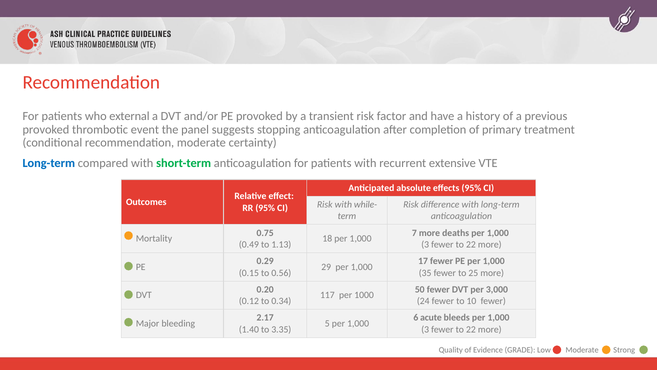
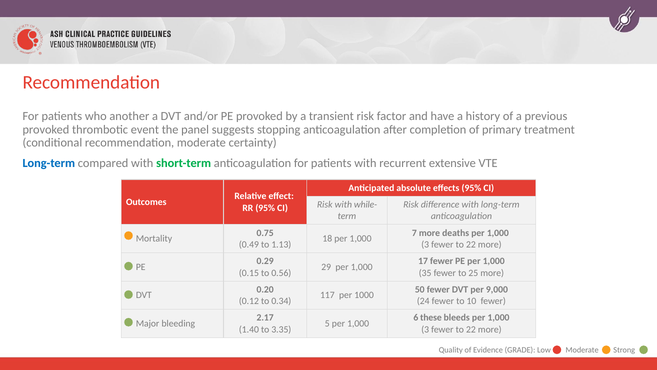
external: external -> another
3,000: 3,000 -> 9,000
acute: acute -> these
